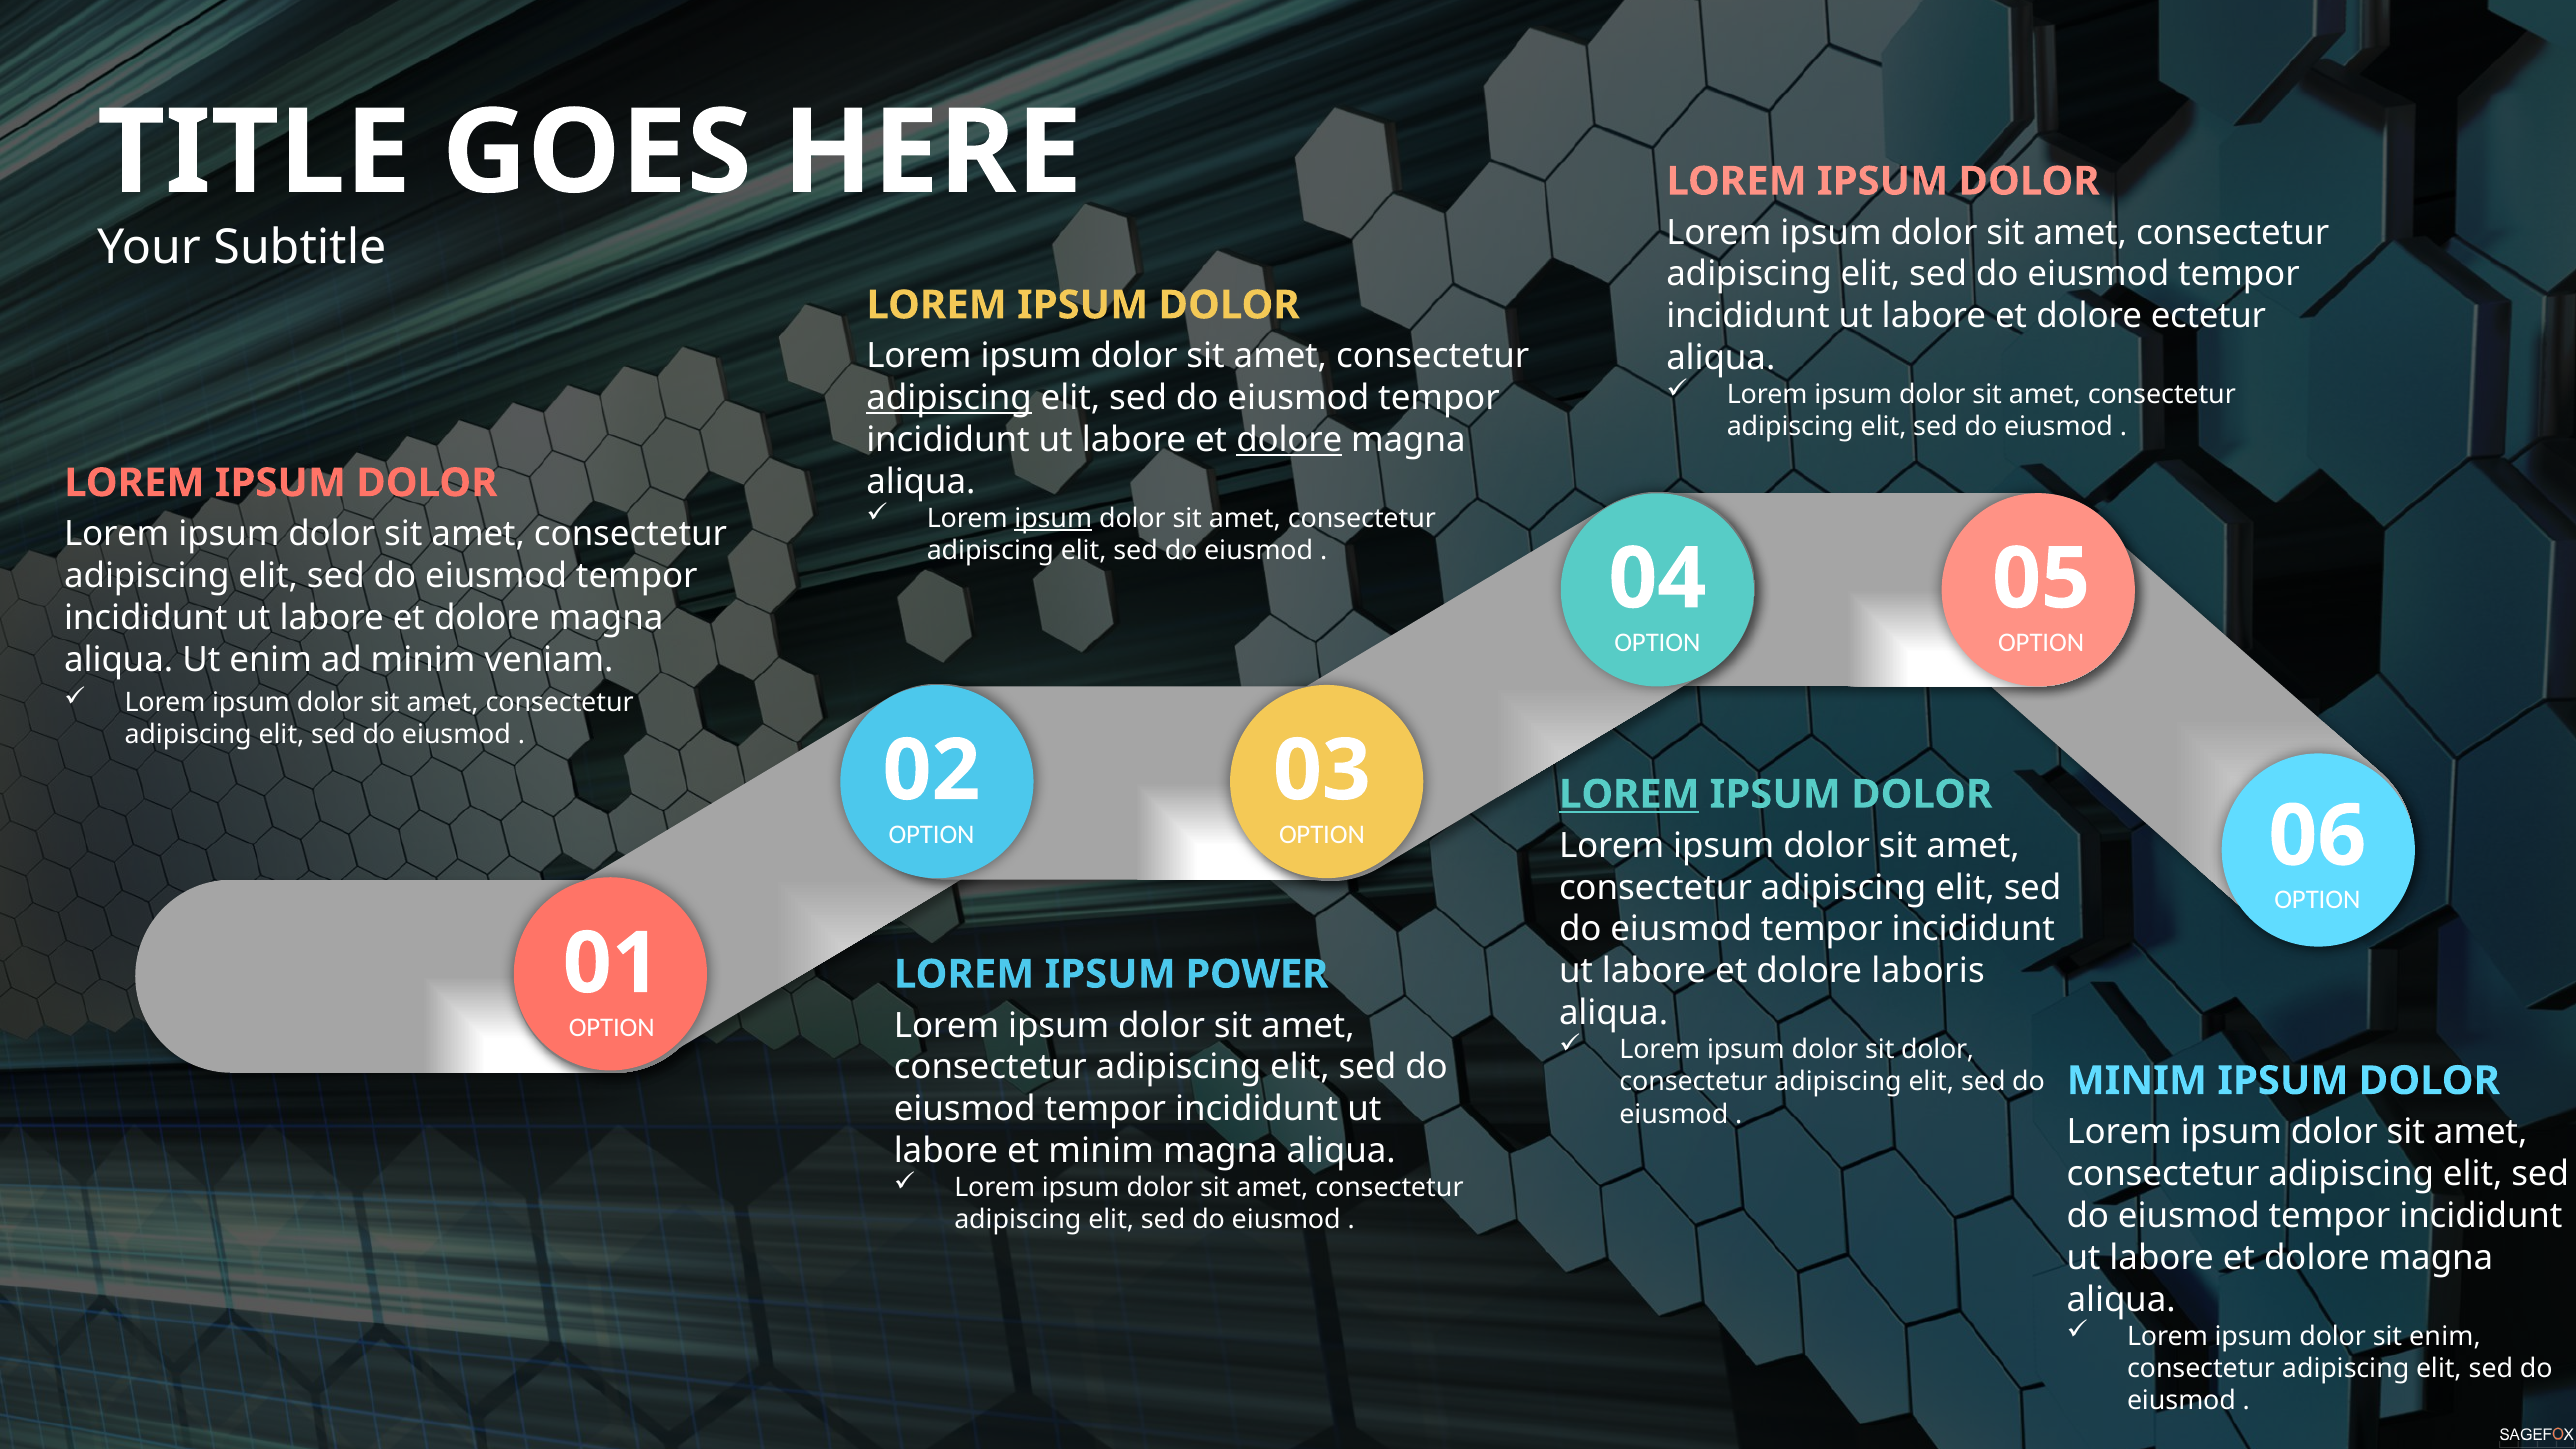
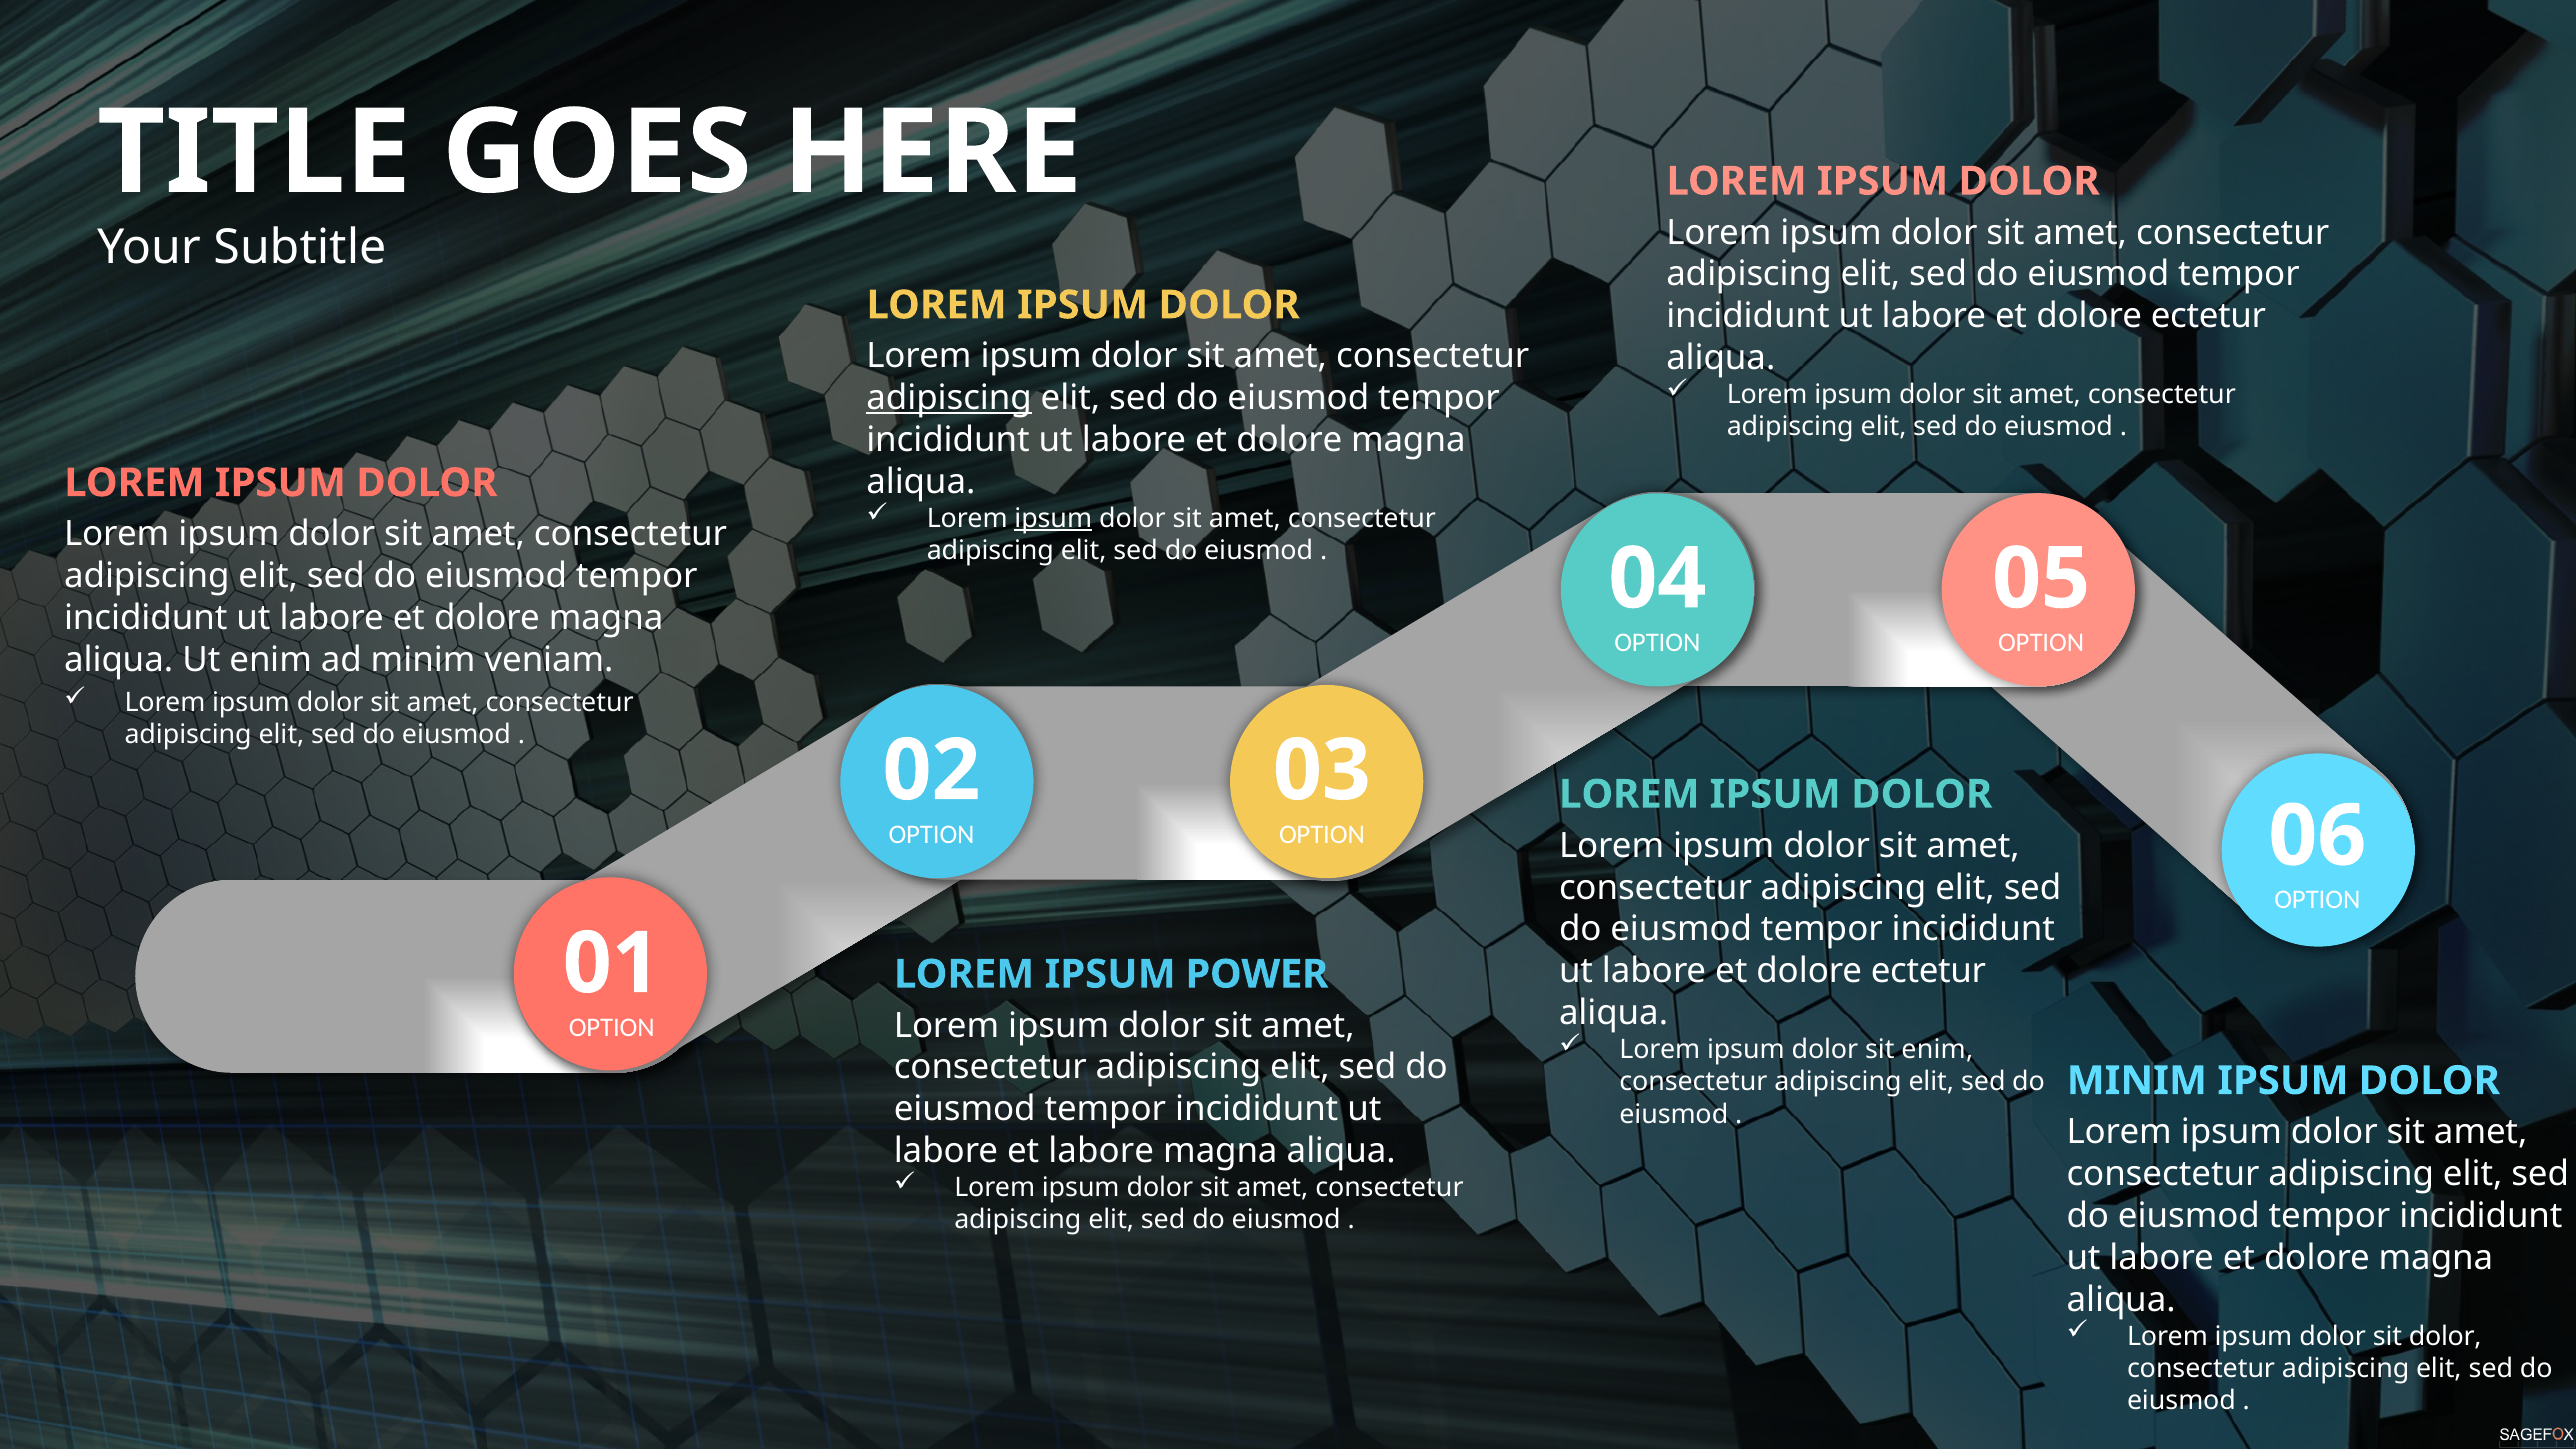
dolore at (1289, 440) underline: present -> none
LOREM at (1629, 794) underline: present -> none
laboris at (1928, 971): laboris -> ectetur
sit dolor: dolor -> enim
et minim: minim -> labore
sit enim: enim -> dolor
